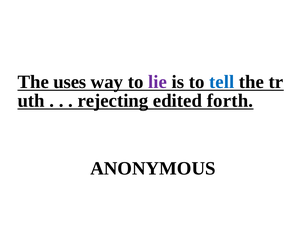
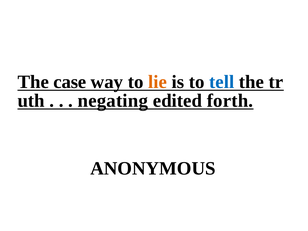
uses: uses -> case
lie colour: purple -> orange
rejecting: rejecting -> negating
